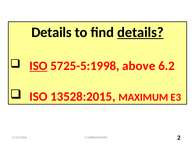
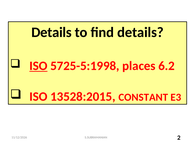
details at (140, 32) underline: present -> none
above: above -> places
MAXIMUM: MAXIMUM -> CONSTANT
